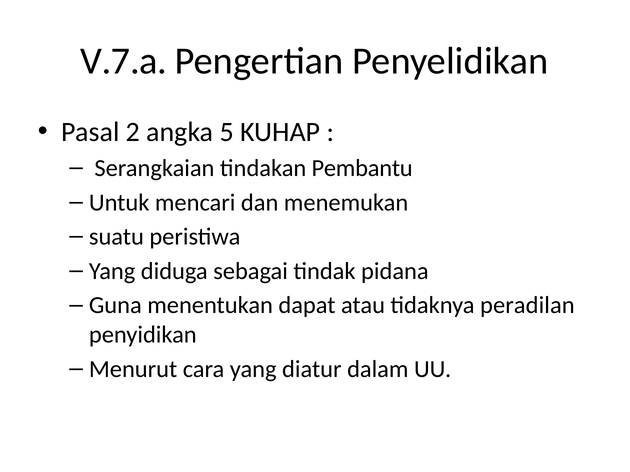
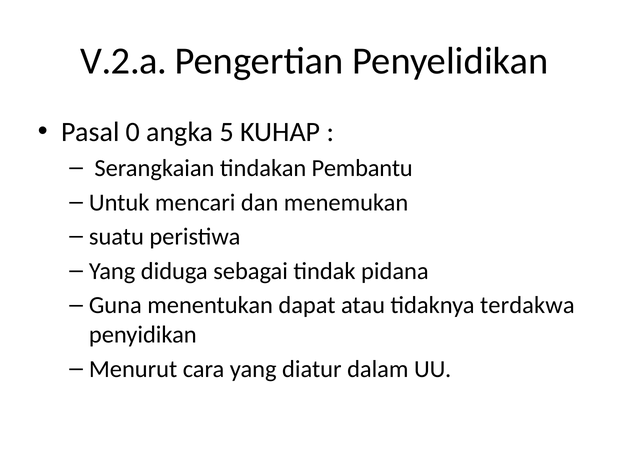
V.7.a: V.7.a -> V.2.a
2: 2 -> 0
peradilan: peradilan -> terdakwa
